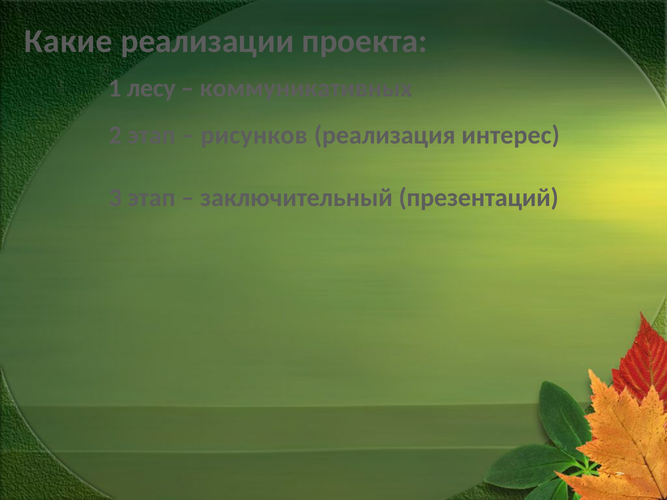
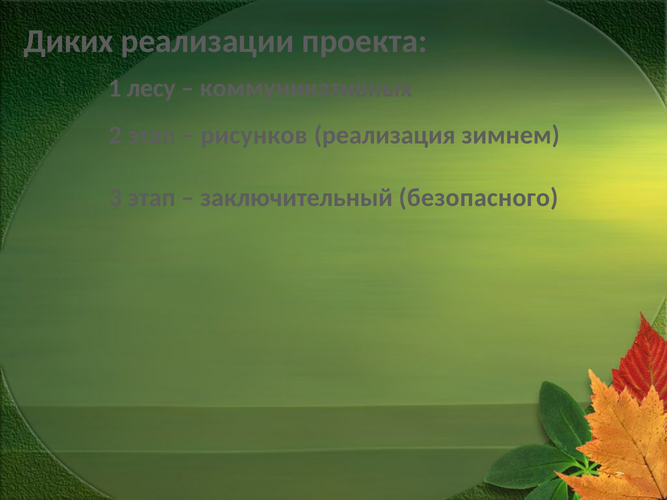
Какие: Какие -> Диких
интерес: интерес -> зимнем
презентаций: презентаций -> безопасного
